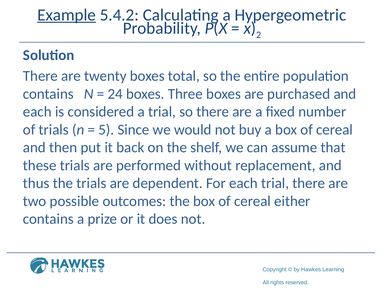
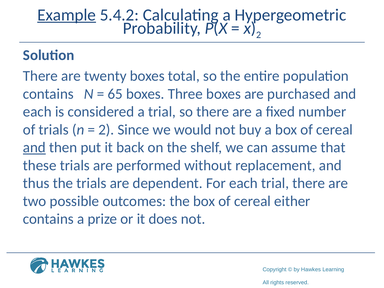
24: 24 -> 65
5 at (106, 130): 5 -> 2
and at (34, 148) underline: none -> present
